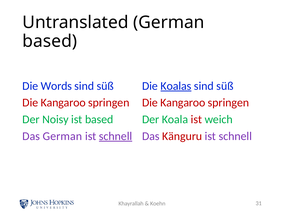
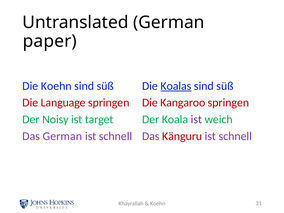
based at (50, 41): based -> paper
Die Words: Words -> Koehn
Kangaroo at (63, 103): Kangaroo -> Language
ist based: based -> target
ist at (196, 119) colour: red -> purple
schnell at (116, 136) underline: present -> none
